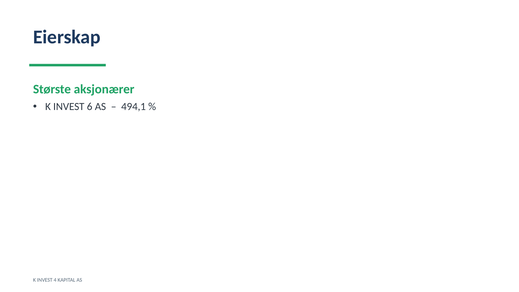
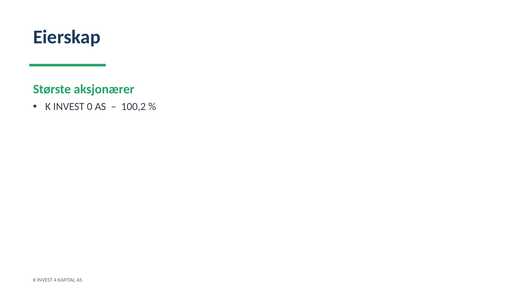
6: 6 -> 0
494,1: 494,1 -> 100,2
